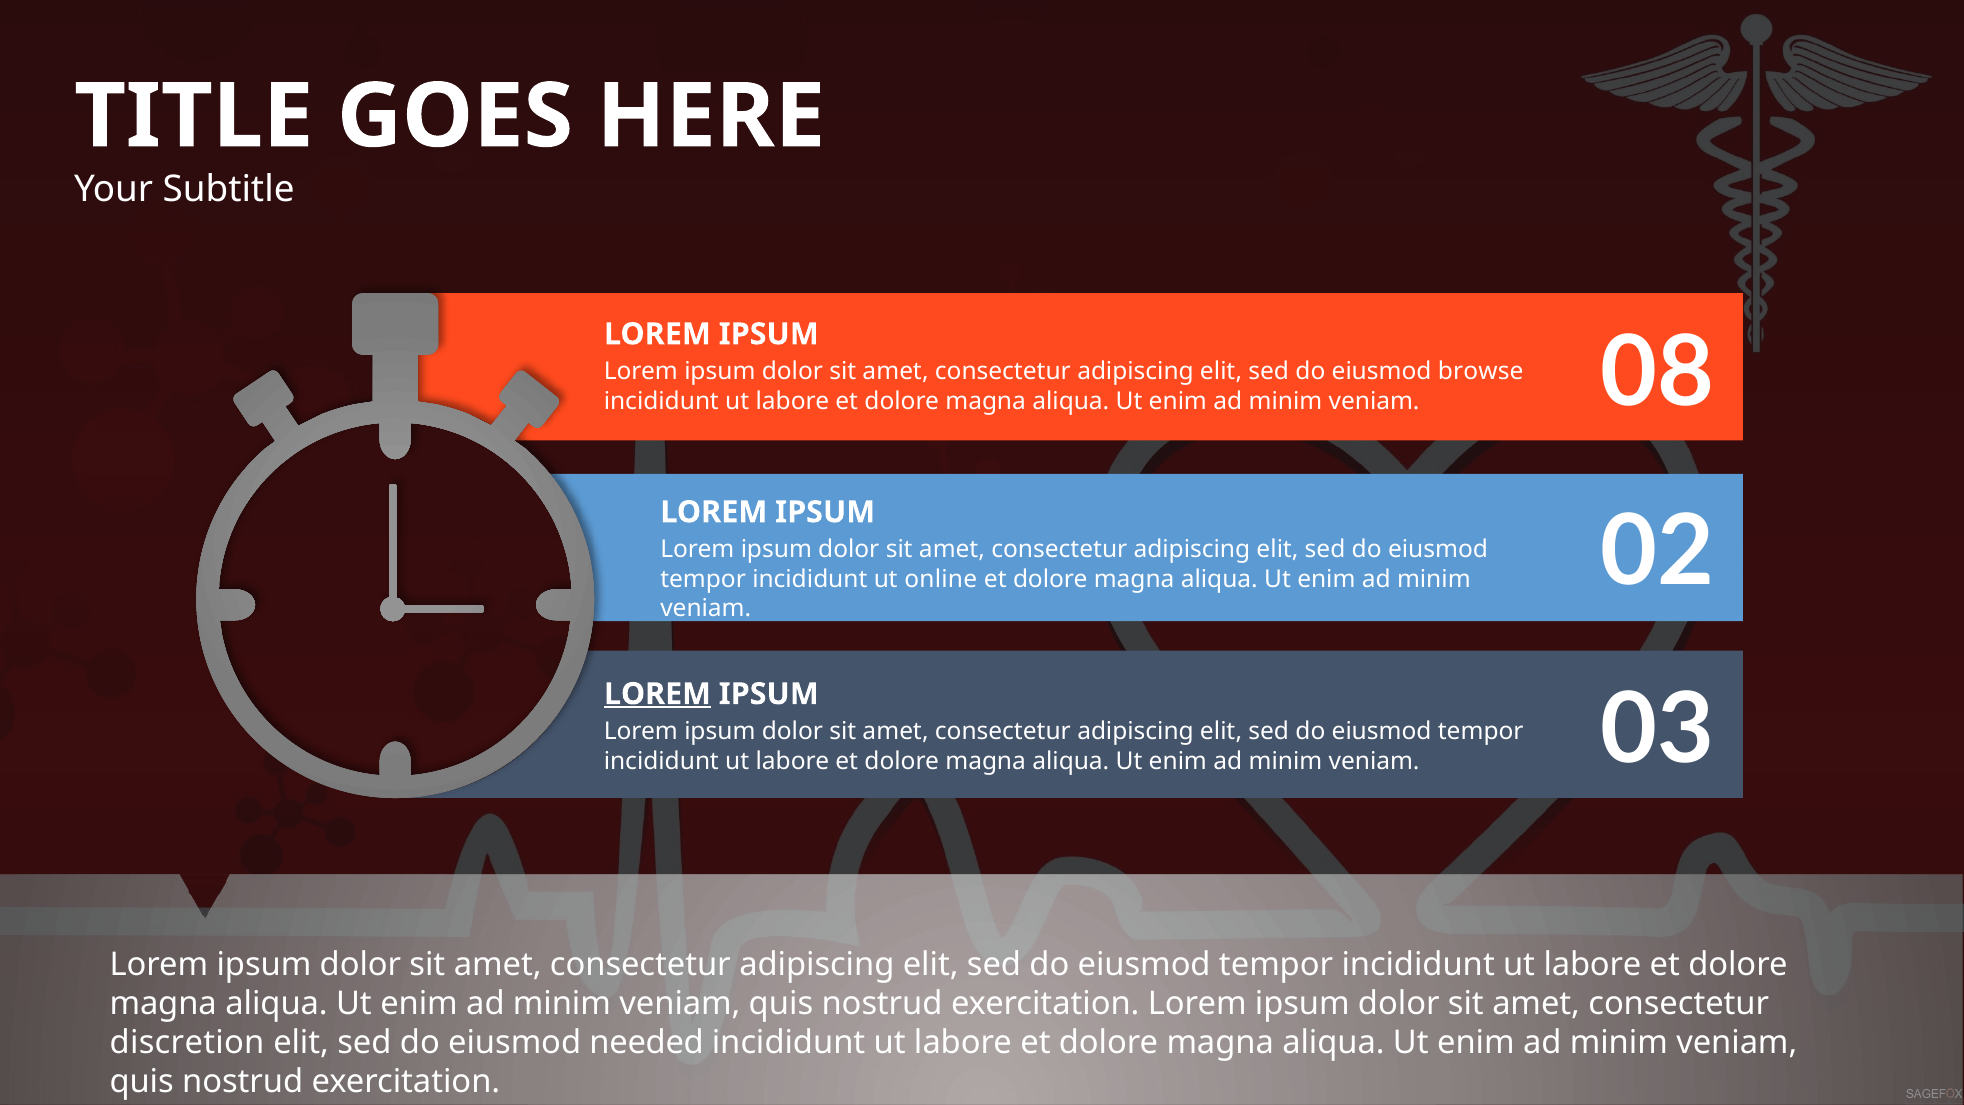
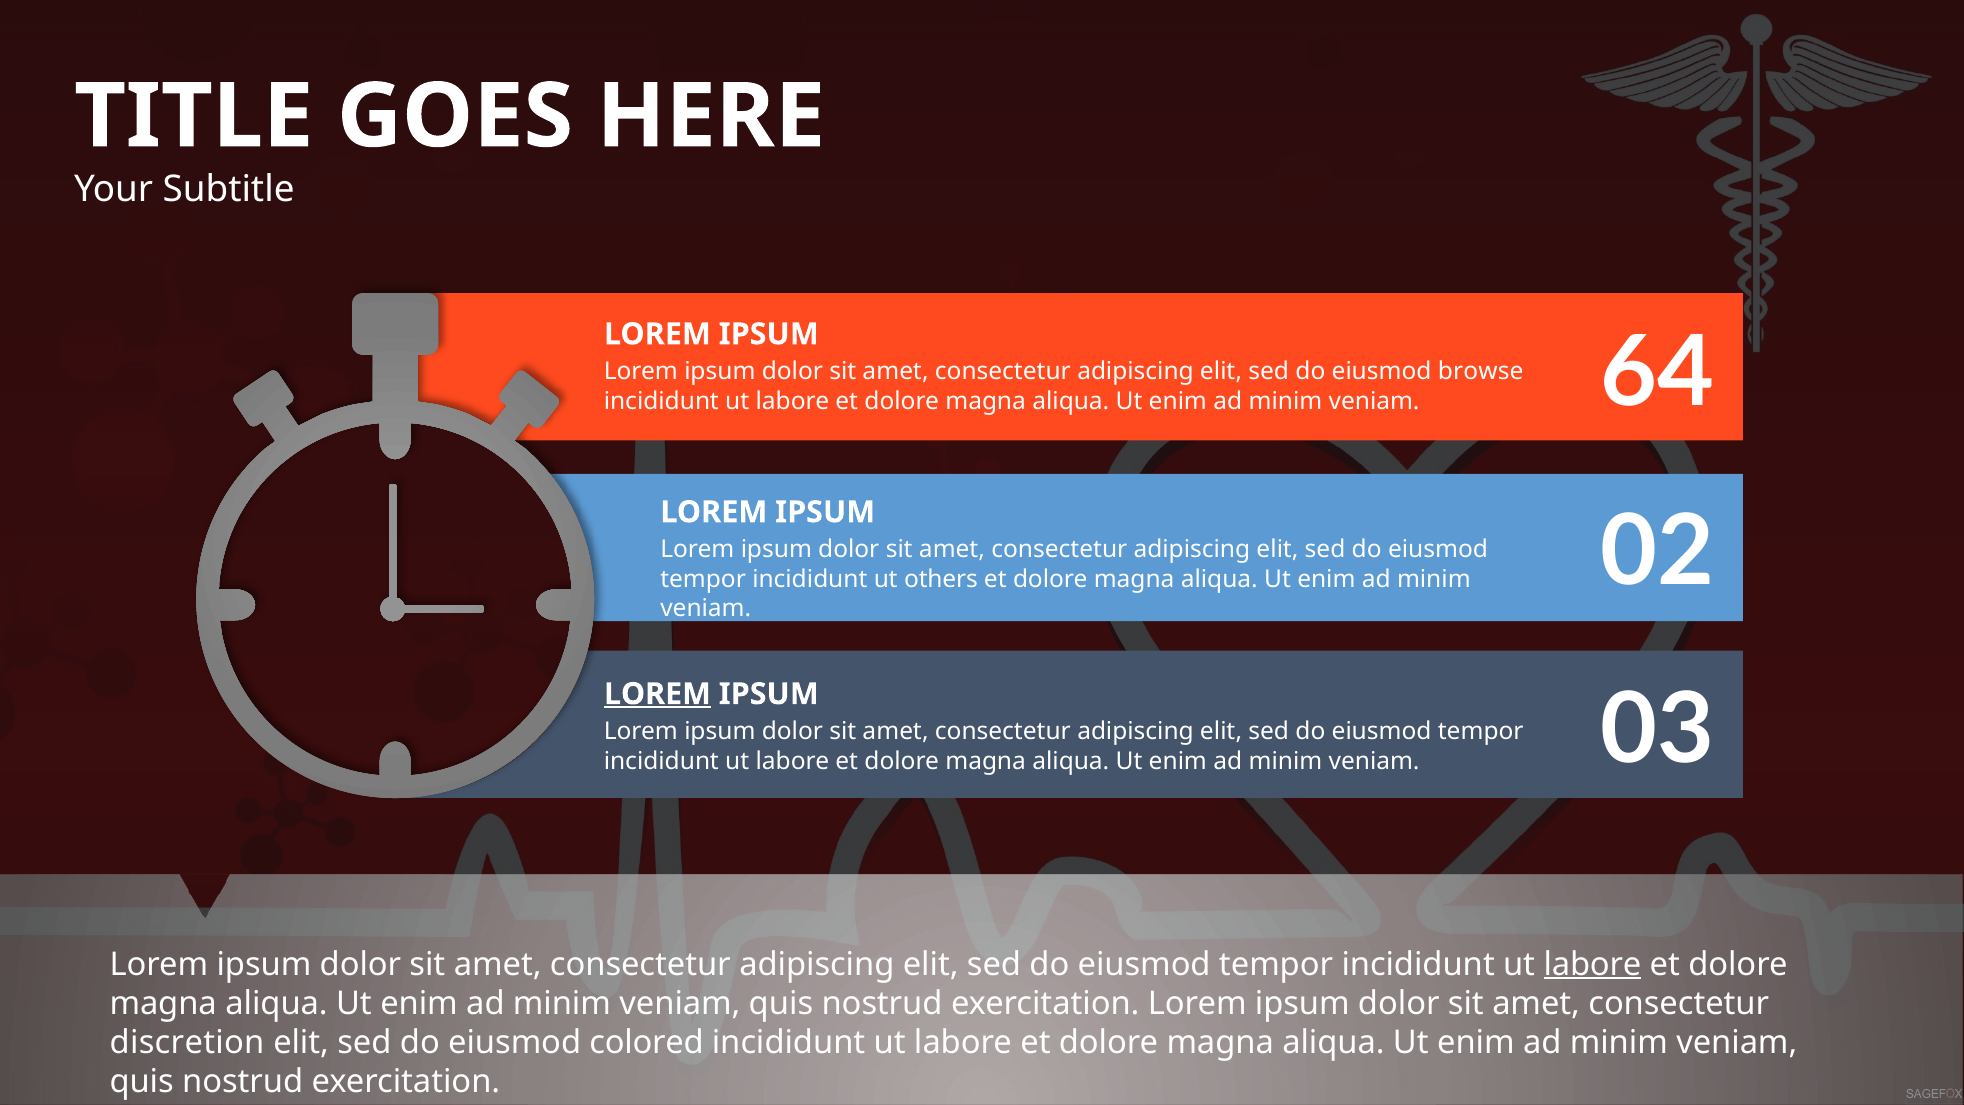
08: 08 -> 64
online: online -> others
labore at (1592, 964) underline: none -> present
needed: needed -> colored
